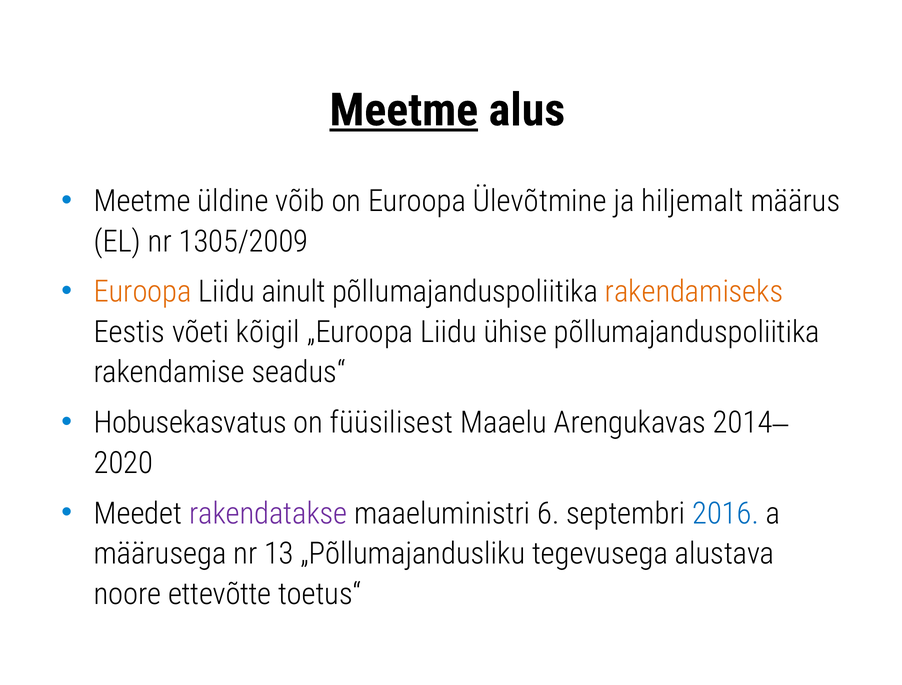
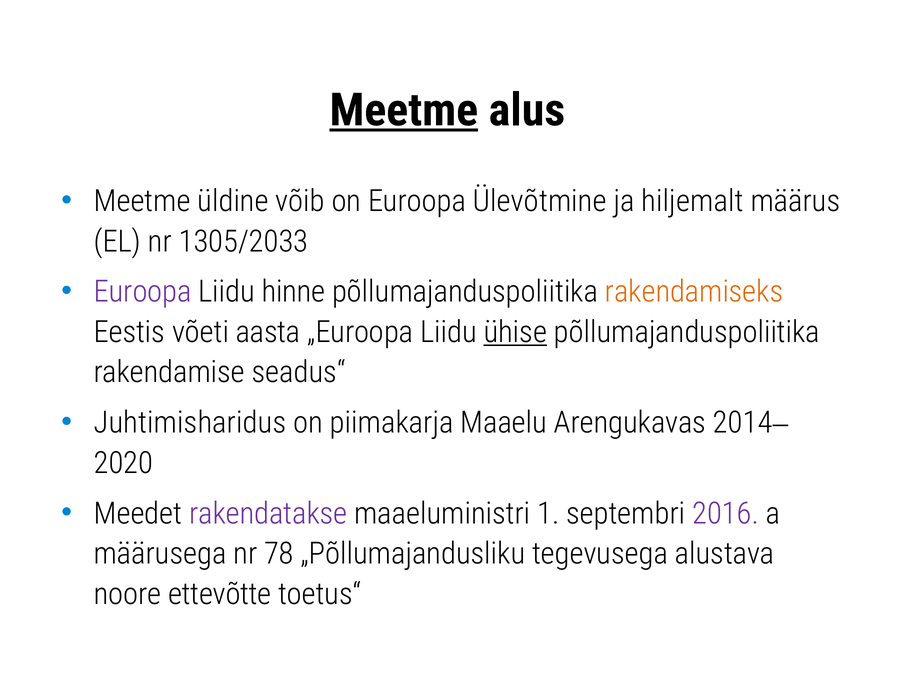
1305/2009: 1305/2009 -> 1305/2033
Euroopa at (143, 292) colour: orange -> purple
ainult: ainult -> hinne
kõigil: kõigil -> aasta
ühise underline: none -> present
Hobusekasvatus: Hobusekasvatus -> Juhtimisharidus
füüsilisest: füüsilisest -> piimakarja
6: 6 -> 1
2016 colour: blue -> purple
13: 13 -> 78
